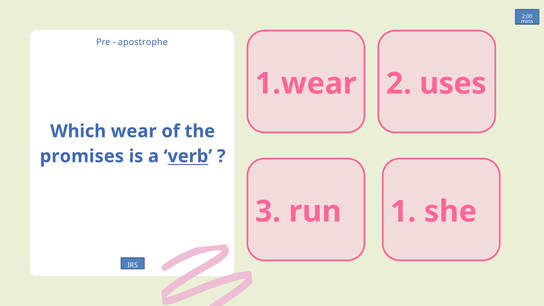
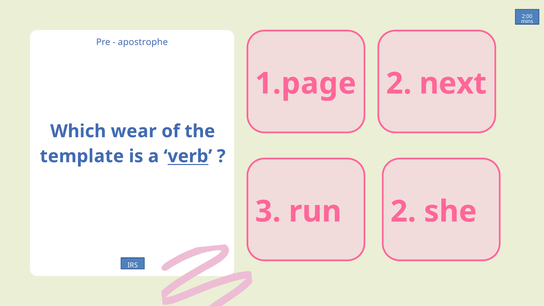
1.wear: 1.wear -> 1.page
uses: uses -> next
promises: promises -> template
run 1: 1 -> 2
